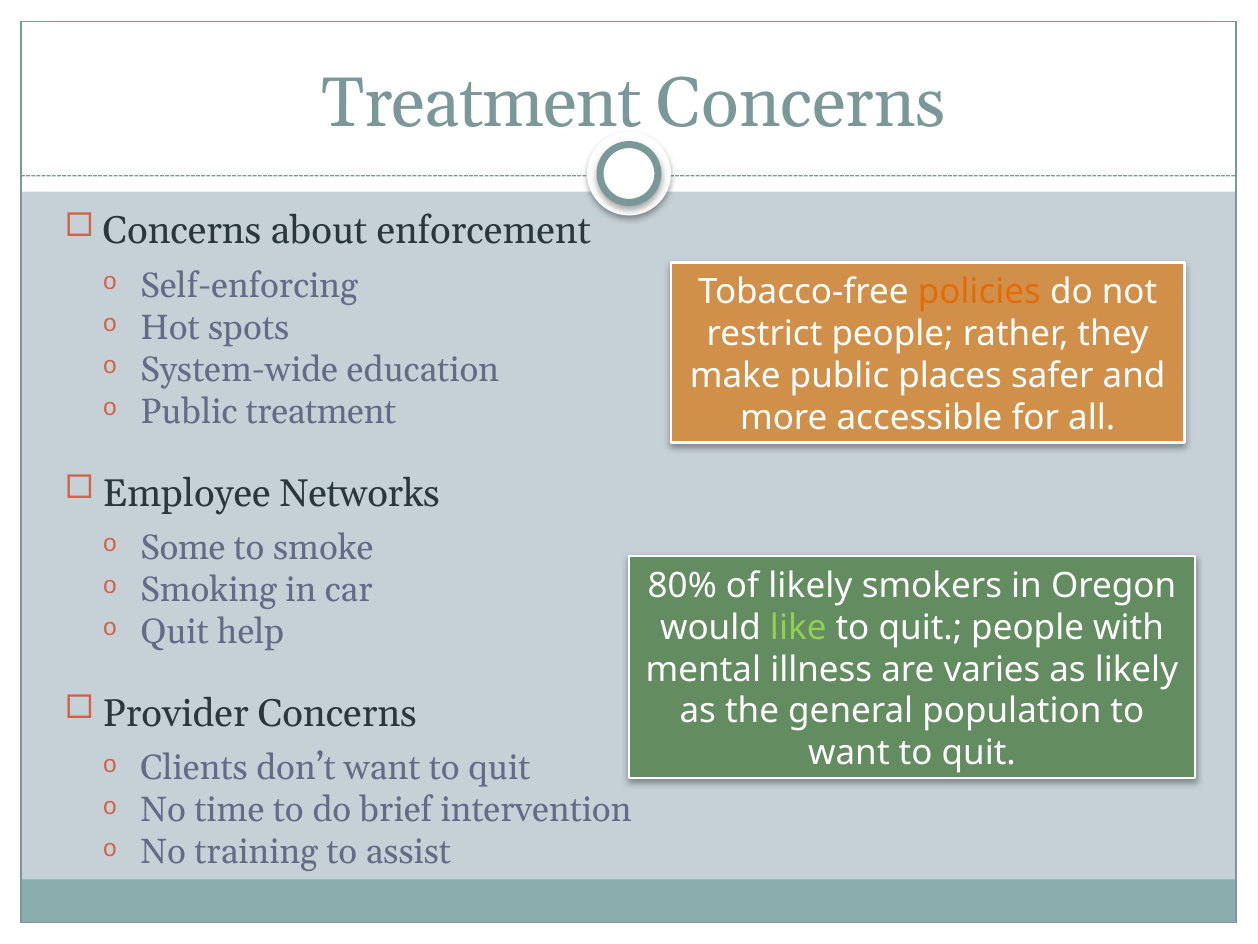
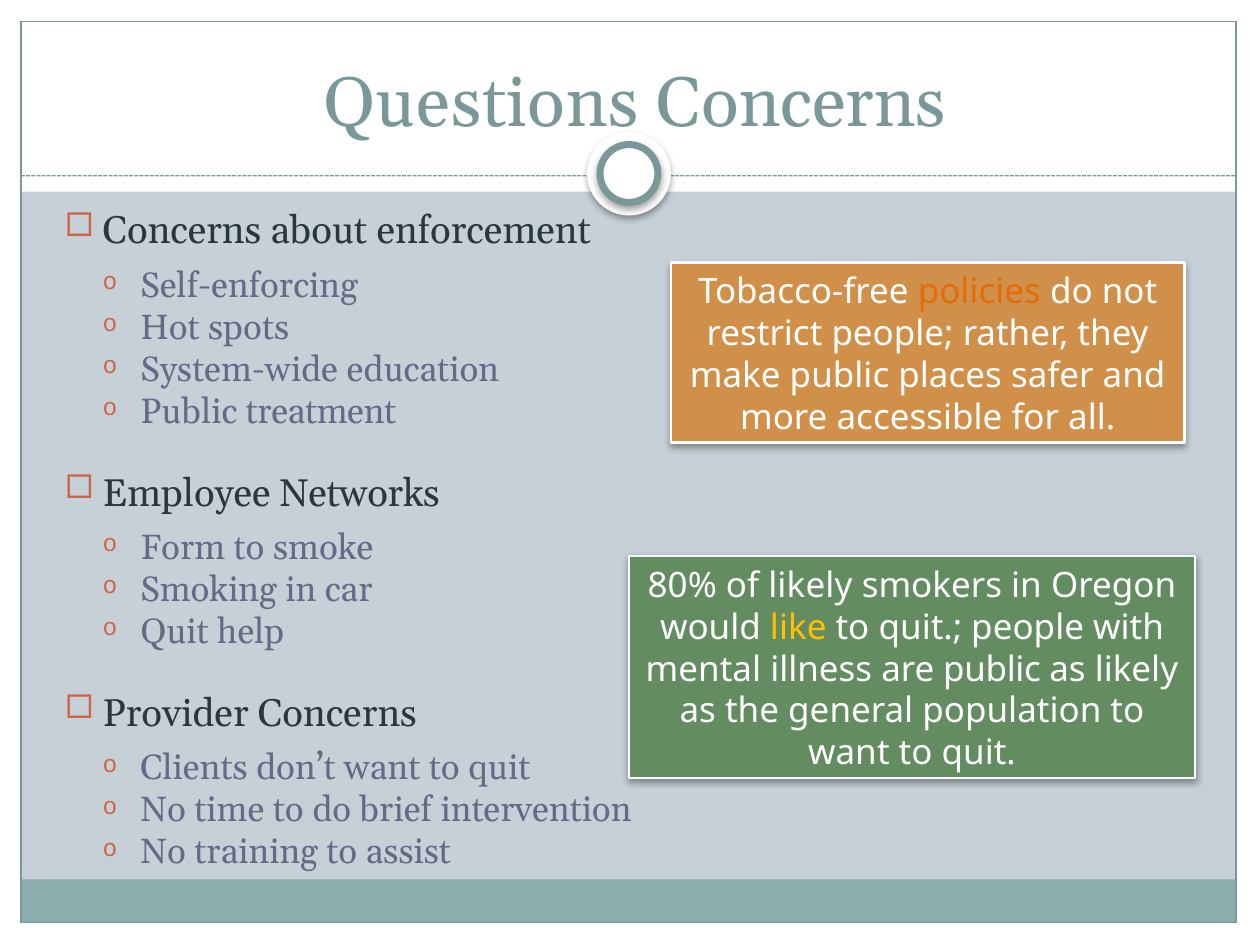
Treatment at (481, 103): Treatment -> Questions
Some: Some -> Form
like colour: light green -> yellow
are varies: varies -> public
